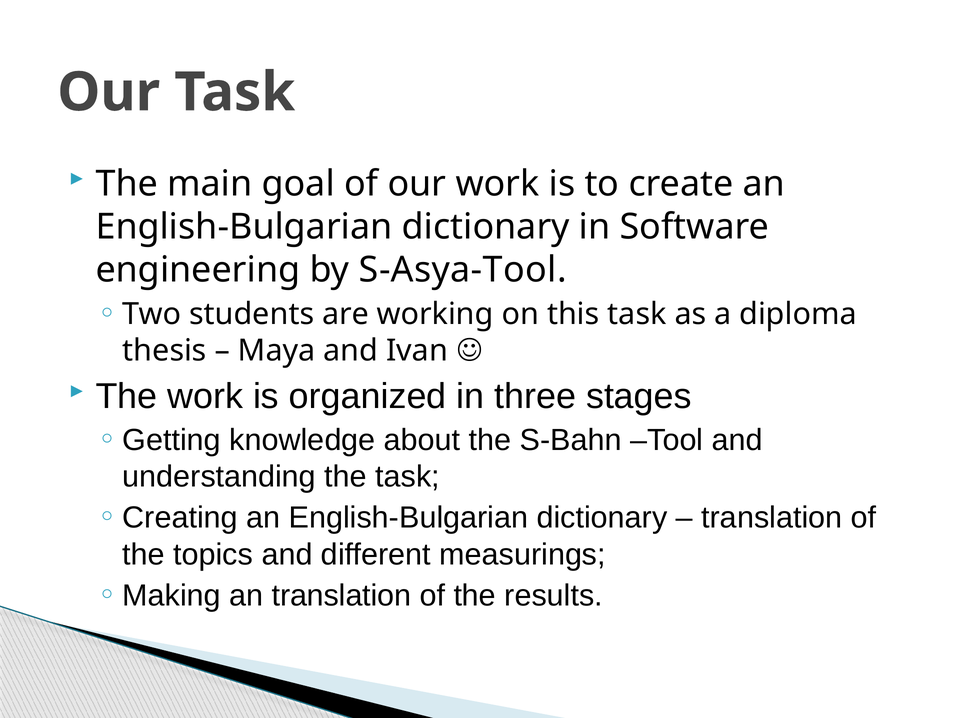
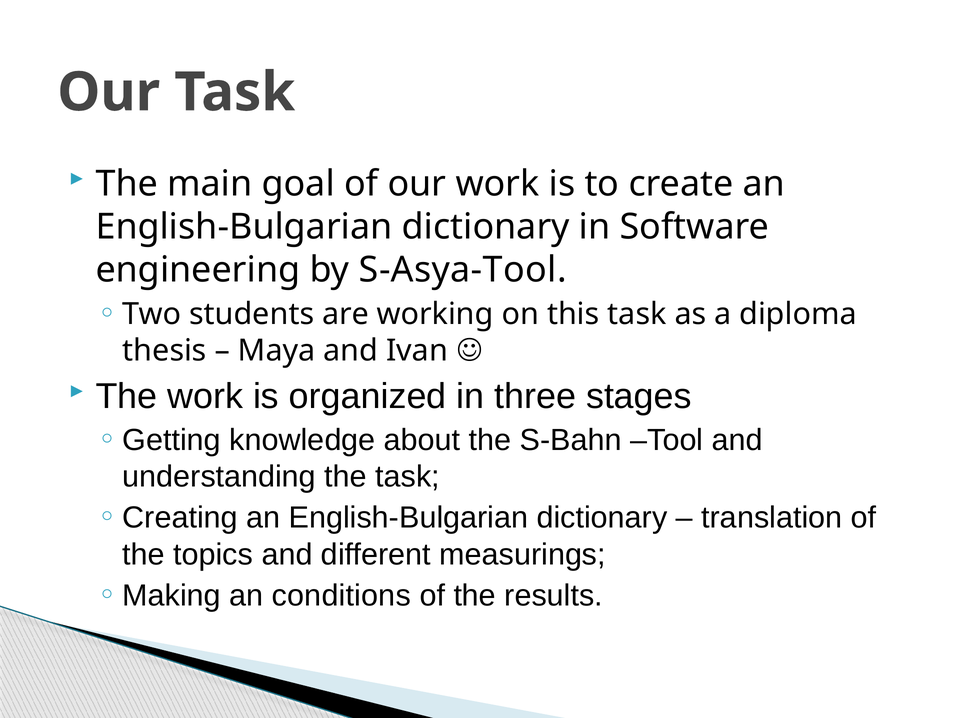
an translation: translation -> conditions
